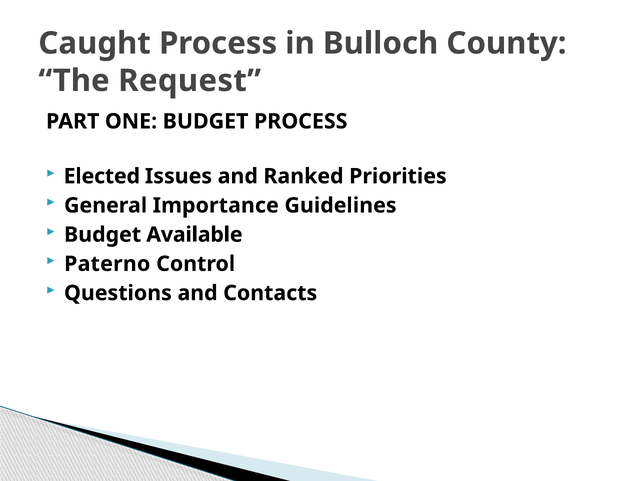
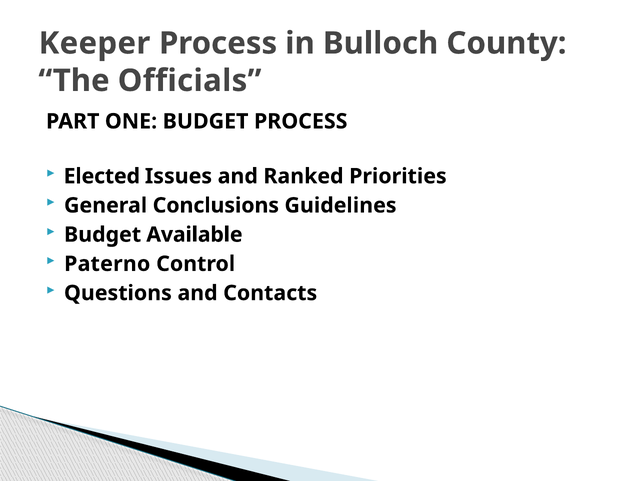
Caught: Caught -> Keeper
Request: Request -> Officials
Importance: Importance -> Conclusions
